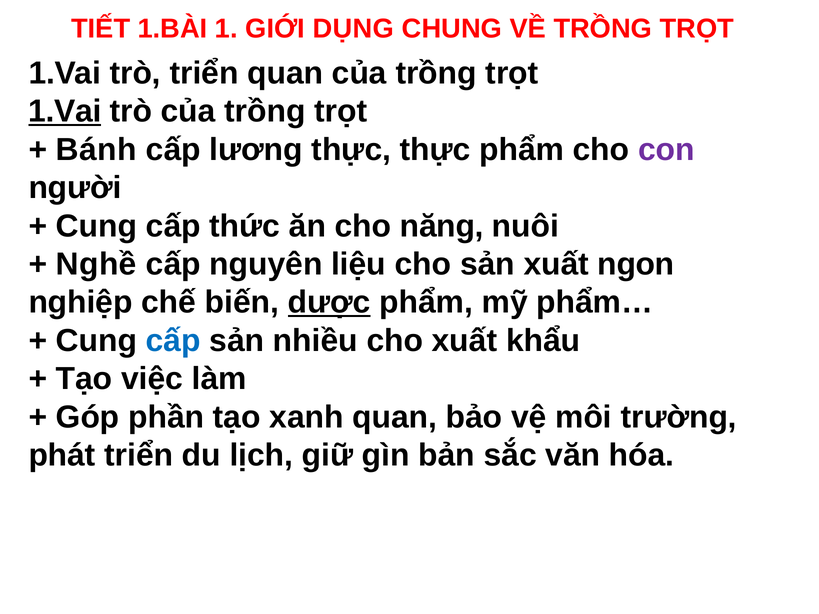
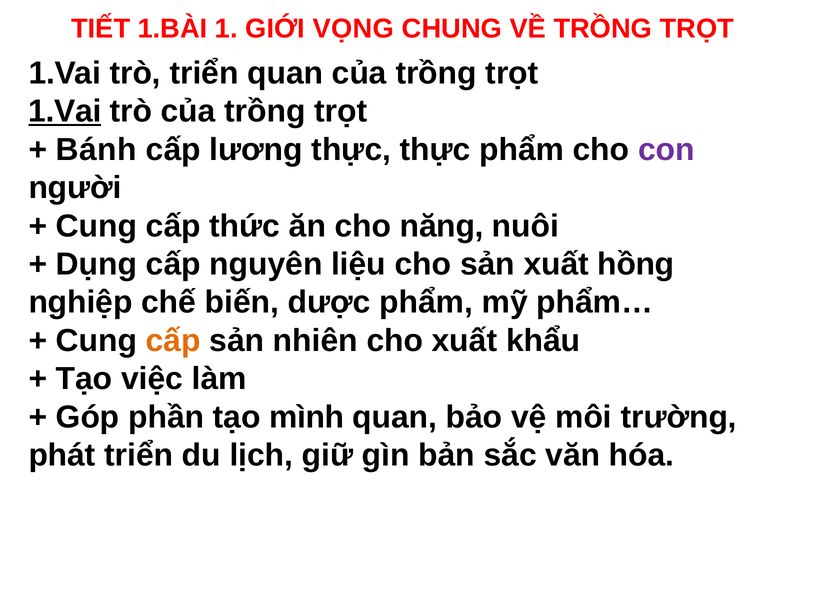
DỤNG: DỤNG -> VỌNG
Nghề: Nghề -> Dụng
ngon: ngon -> hồng
dược underline: present -> none
cấp at (173, 341) colour: blue -> orange
nhiều: nhiều -> nhiên
xanh: xanh -> mình
